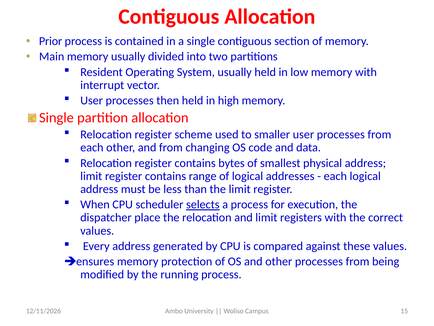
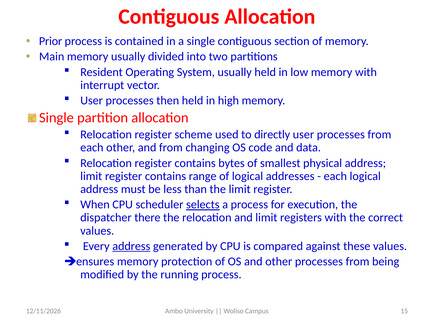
smaller: smaller -> directly
place: place -> there
address at (131, 246) underline: none -> present
